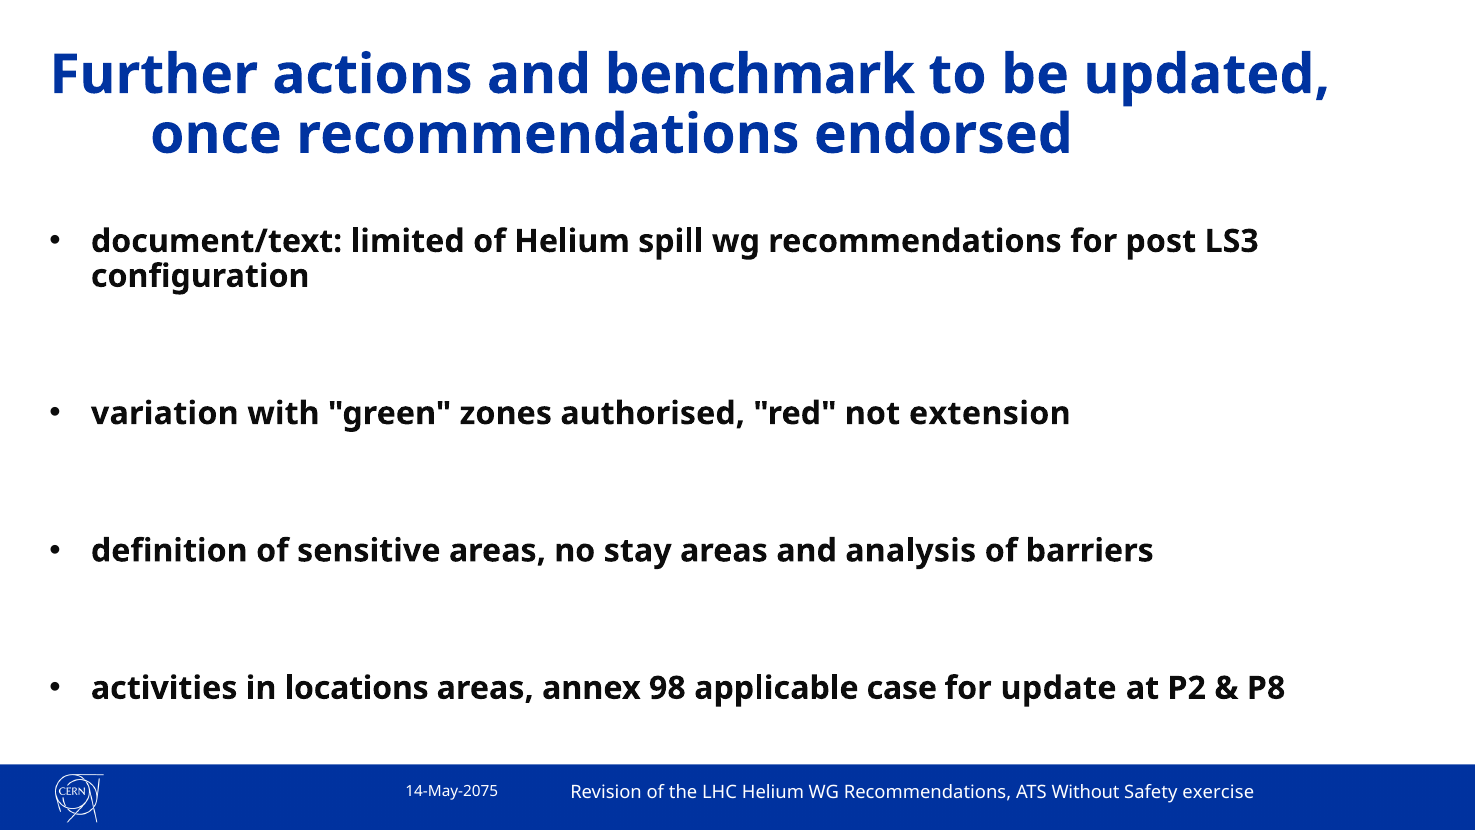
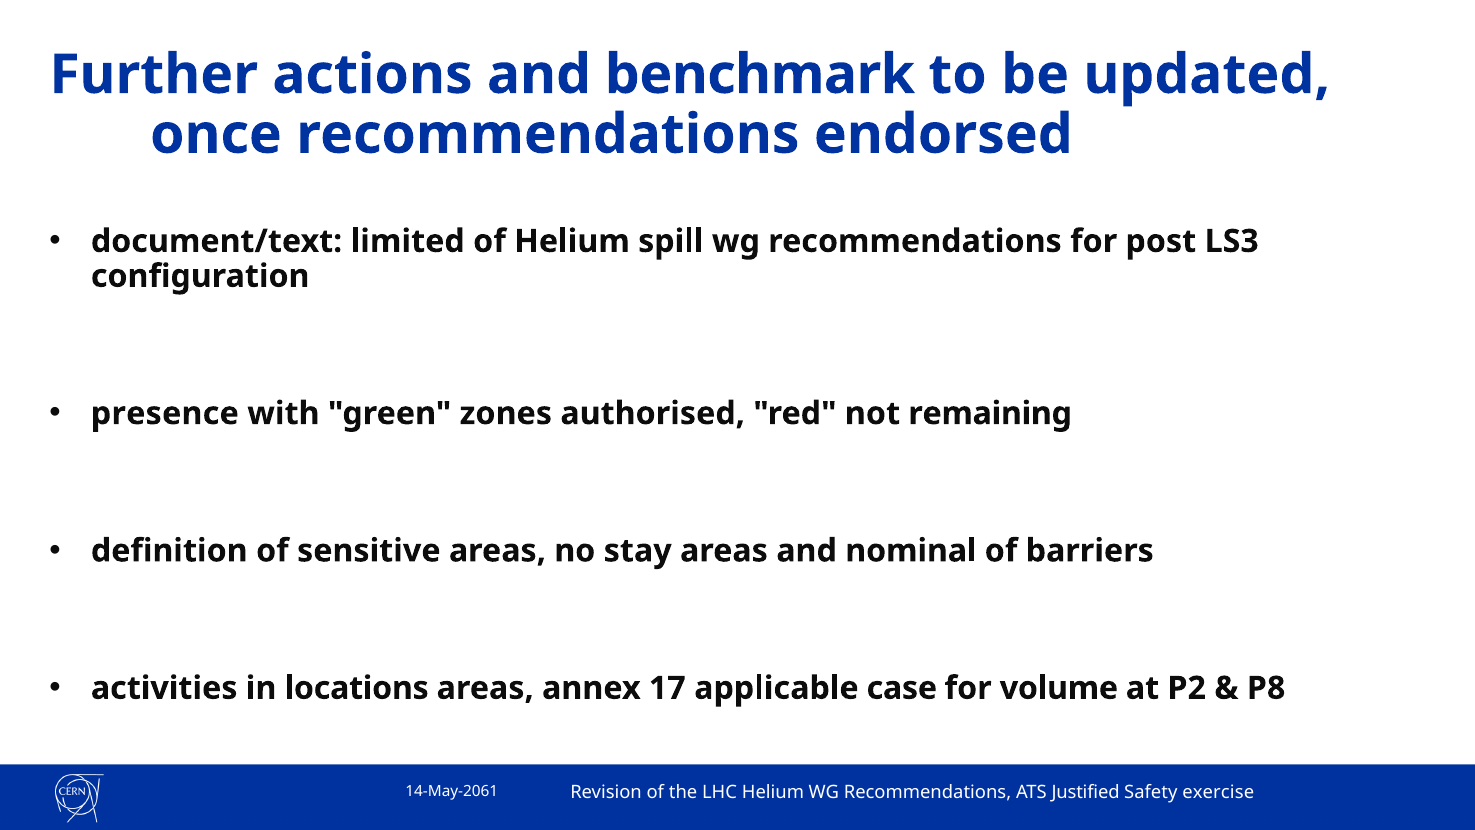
variation: variation -> presence
extension: extension -> remaining
analysis: analysis -> nominal
98: 98 -> 17
update: update -> volume
14-May-2075: 14-May-2075 -> 14-May-2061
Without: Without -> Justified
